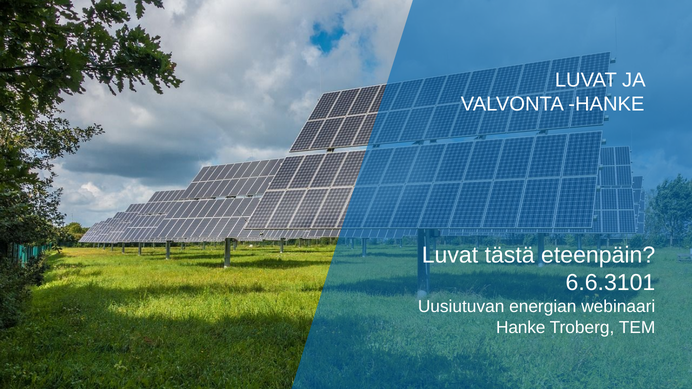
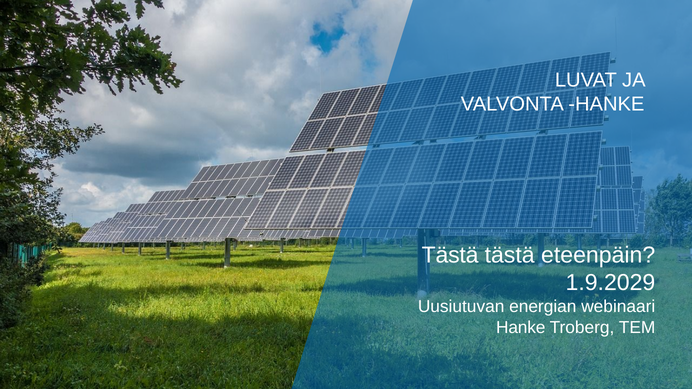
Luvat at (450, 255): Luvat -> Tästä
6.6.3101: 6.6.3101 -> 1.9.2029
